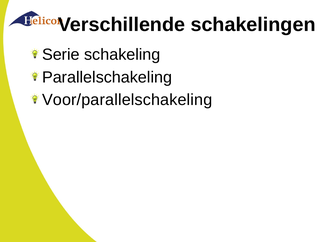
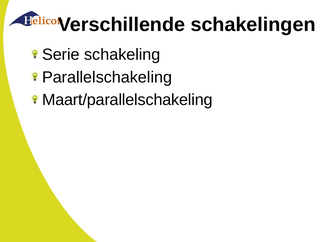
Voor/parallelschakeling: Voor/parallelschakeling -> Maart/parallelschakeling
